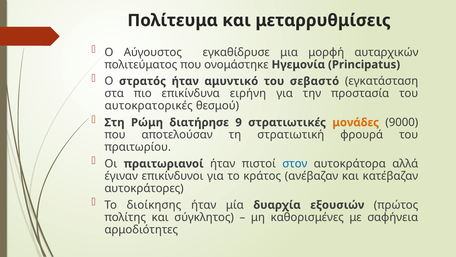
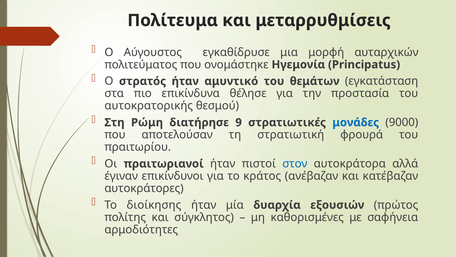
σεβαστό: σεβαστό -> θεμάτων
ειρήνη: ειρήνη -> θέλησε
αυτοκρατορικές: αυτοκρατορικές -> αυτοκρατορικής
μονάδες colour: orange -> blue
